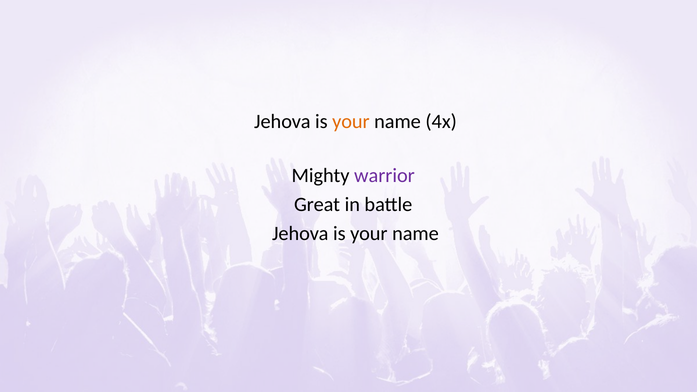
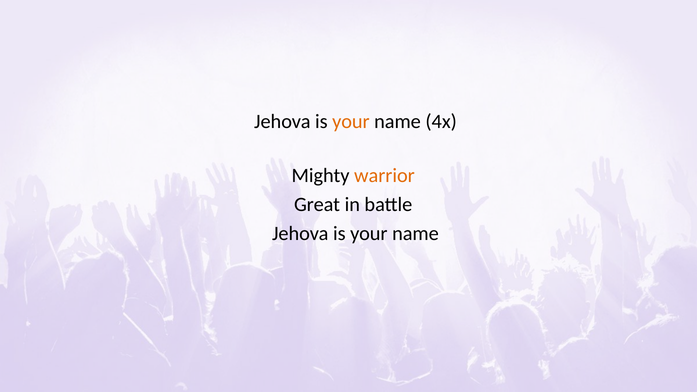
warrior colour: purple -> orange
